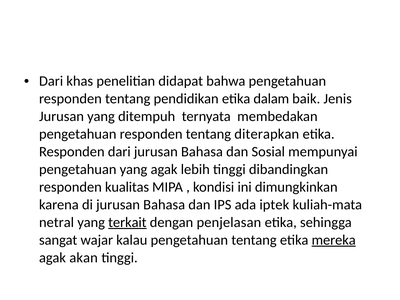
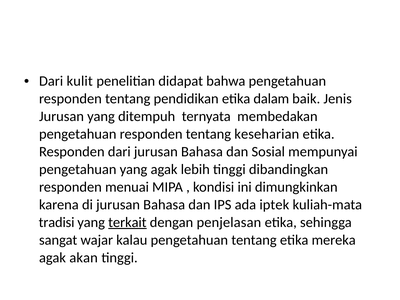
khas: khas -> kulit
diterapkan: diterapkan -> keseharian
kualitas: kualitas -> menuai
netral: netral -> tradisi
mereka underline: present -> none
